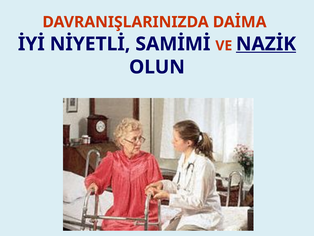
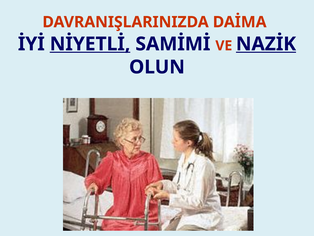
NİYETLİ underline: none -> present
